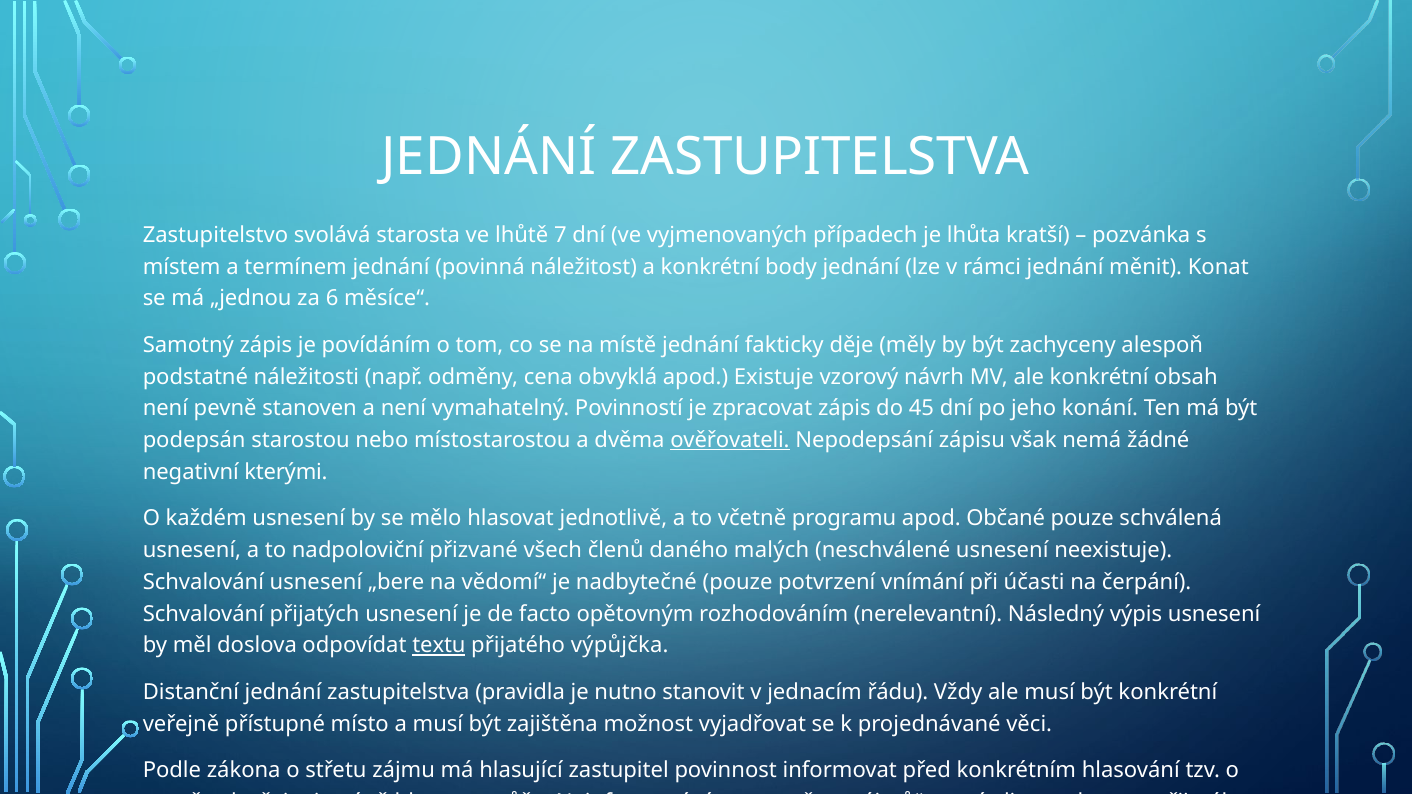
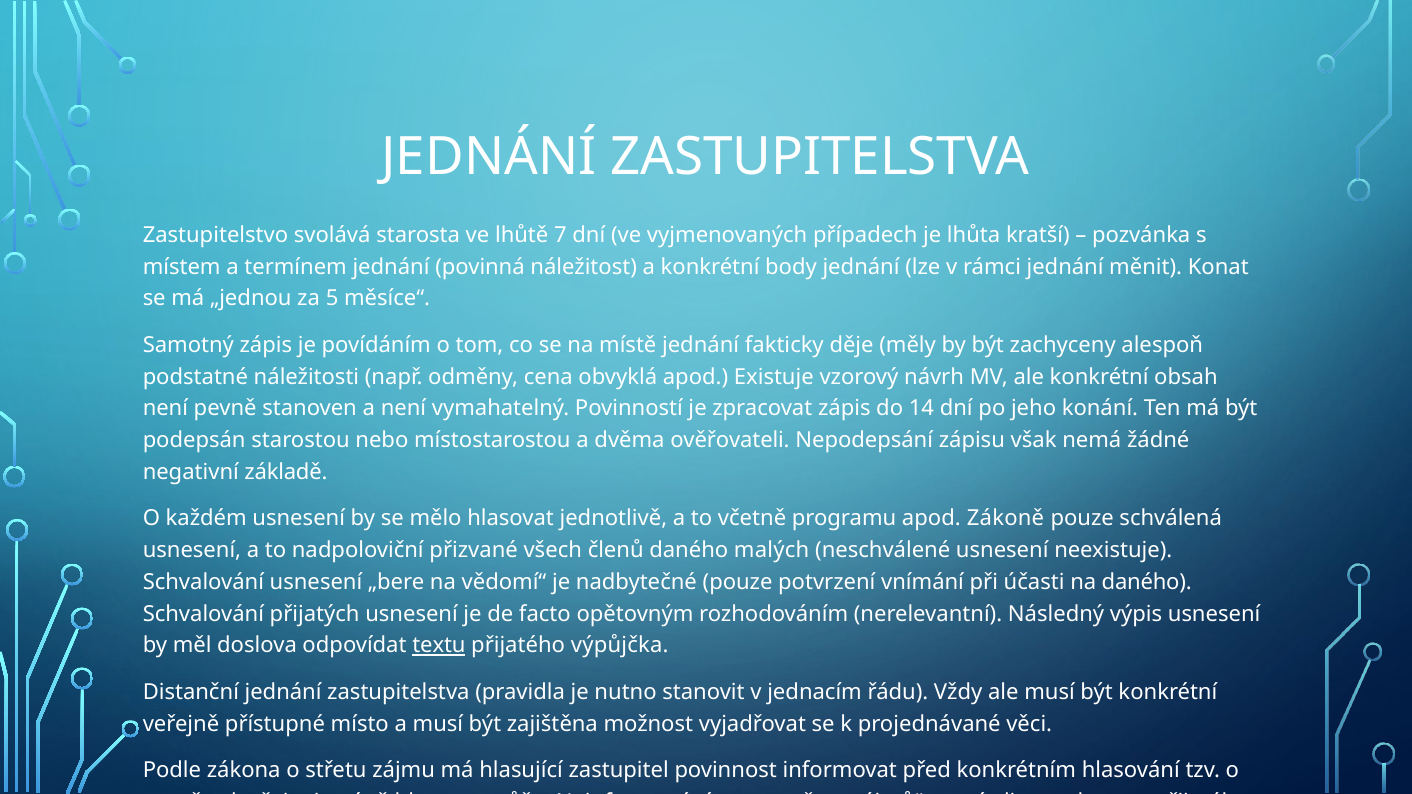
6: 6 -> 5
45: 45 -> 14
ověřovateli underline: present -> none
kterými: kterými -> základě
Občané: Občané -> Zákoně
na čerpání: čerpání -> daného
